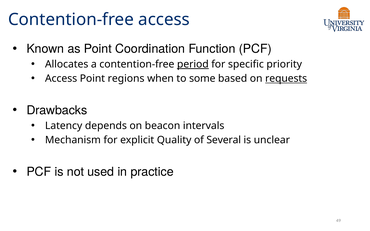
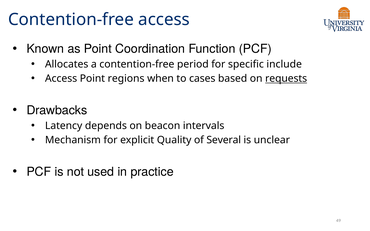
period underline: present -> none
priority: priority -> include
some: some -> cases
